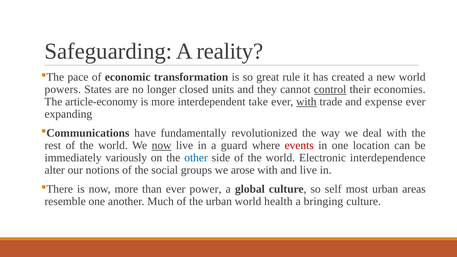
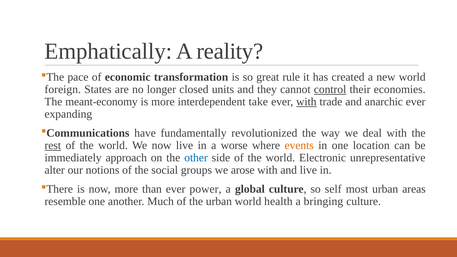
Safeguarding: Safeguarding -> Emphatically
powers: powers -> foreign
article-economy: article-economy -> meant-economy
expense: expense -> anarchic
rest underline: none -> present
now at (162, 145) underline: present -> none
guard: guard -> worse
events colour: red -> orange
variously: variously -> approach
interdependence: interdependence -> unrepresentative
